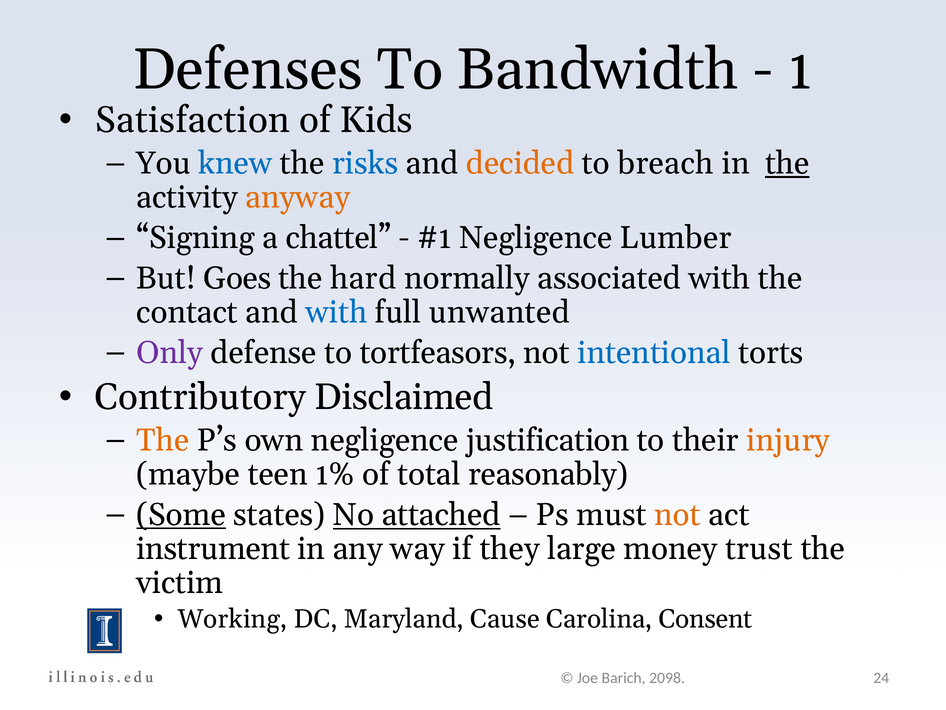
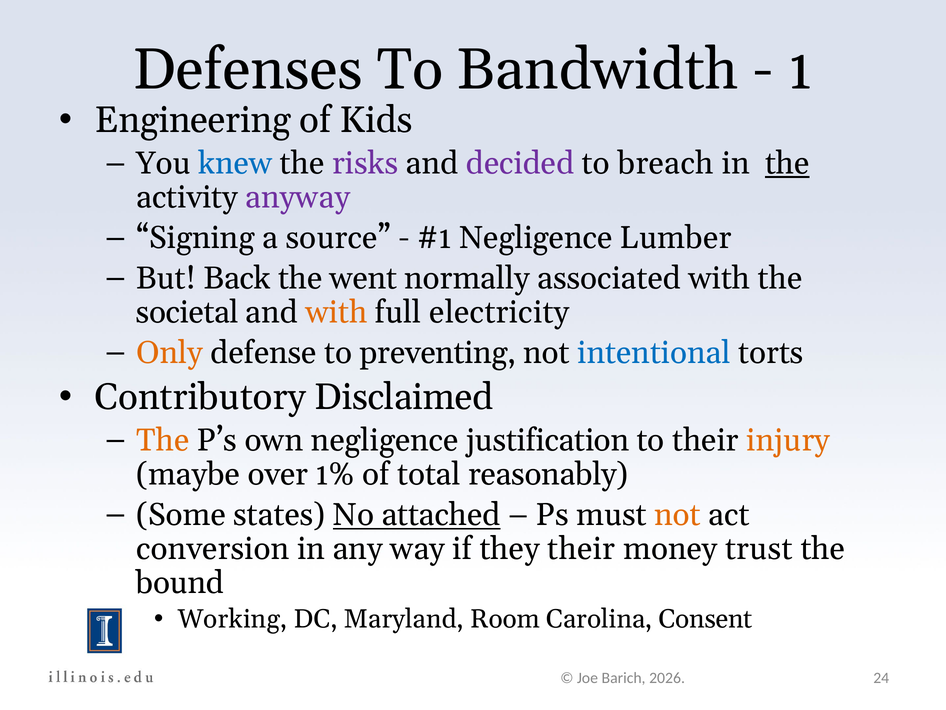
Satisfaction: Satisfaction -> Engineering
risks colour: blue -> purple
decided colour: orange -> purple
anyway colour: orange -> purple
chattel: chattel -> source
Goes: Goes -> Back
hard: hard -> went
contact: contact -> societal
with at (336, 312) colour: blue -> orange
unwanted: unwanted -> electricity
Only colour: purple -> orange
tortfeasors: tortfeasors -> preventing
teen: teen -> over
Some underline: present -> none
instrument: instrument -> conversion
they large: large -> their
victim: victim -> bound
Cause: Cause -> Room
2098: 2098 -> 2026
